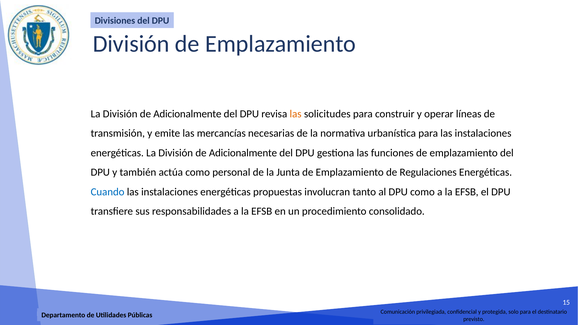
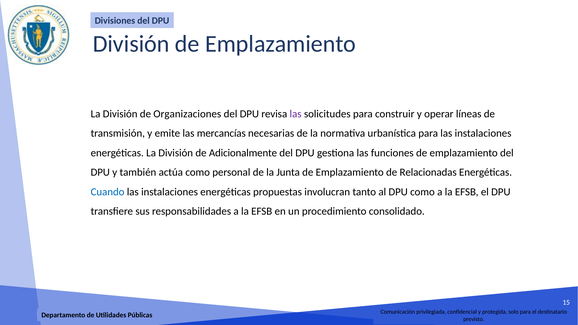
Adicionalmente at (187, 114): Adicionalmente -> Organizaciones
las at (296, 114) colour: orange -> purple
Regulaciones: Regulaciones -> Relacionadas
